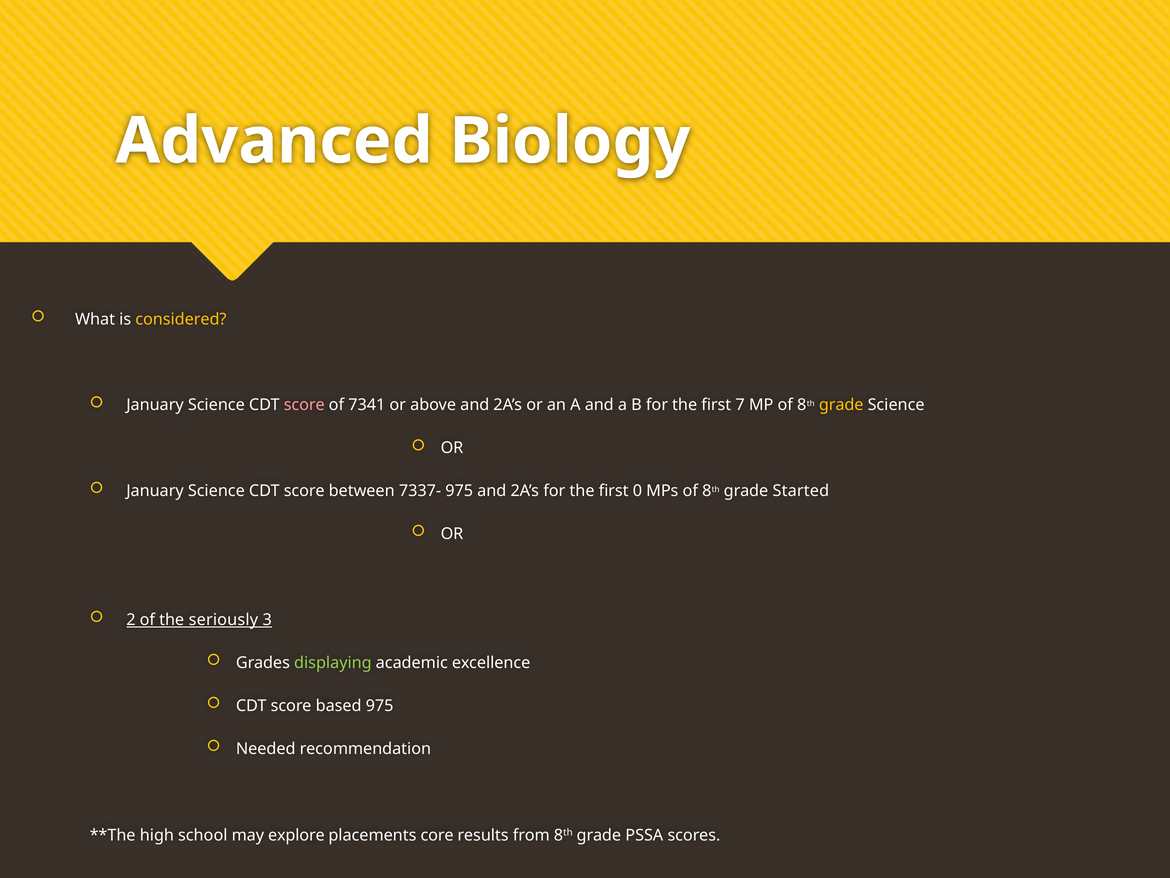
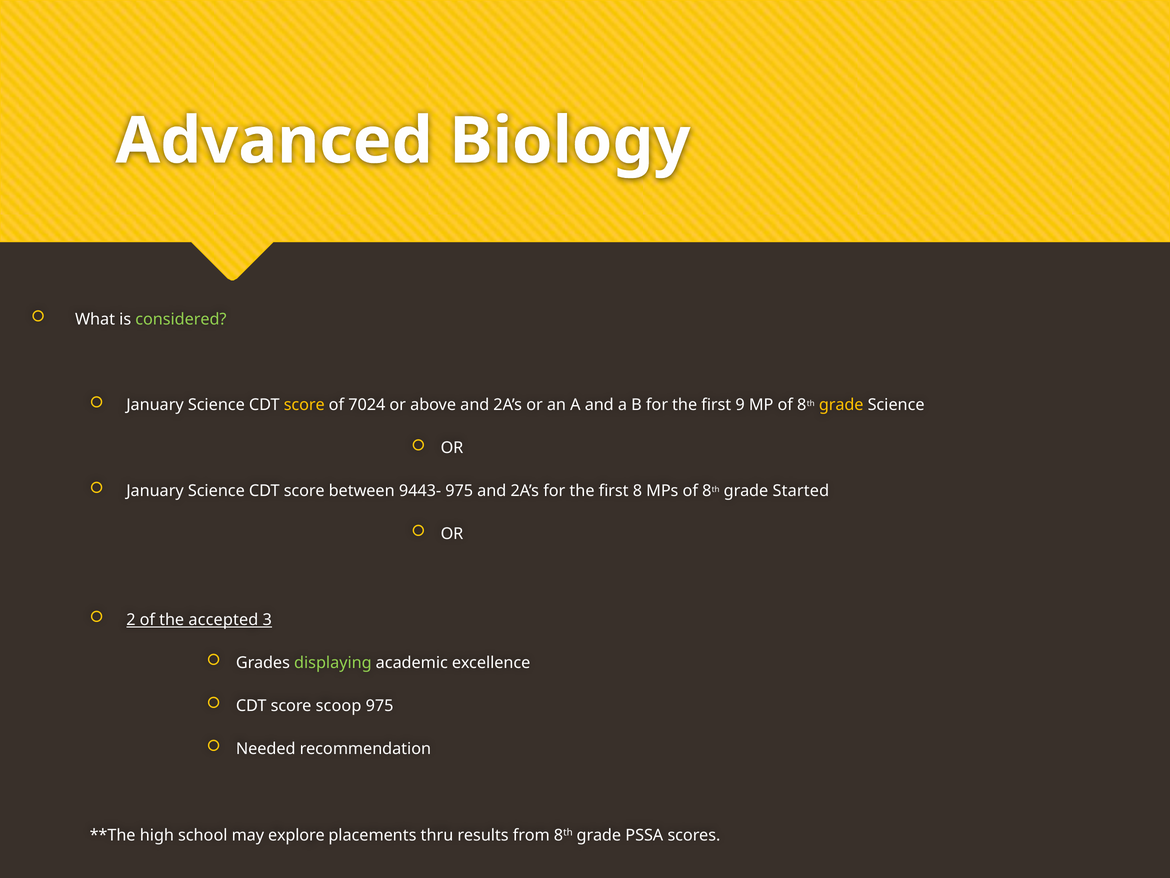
considered colour: yellow -> light green
score at (304, 405) colour: pink -> yellow
7341: 7341 -> 7024
7: 7 -> 9
7337-: 7337- -> 9443-
0: 0 -> 8
seriously: seriously -> accepted
based: based -> scoop
core: core -> thru
